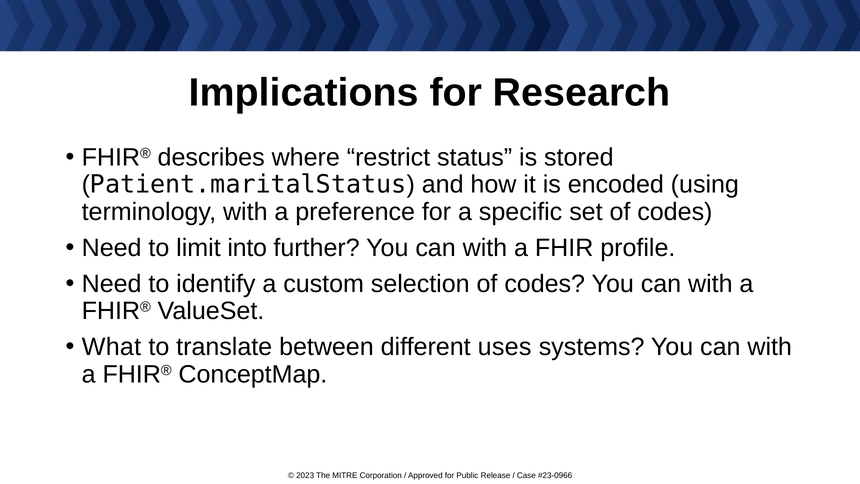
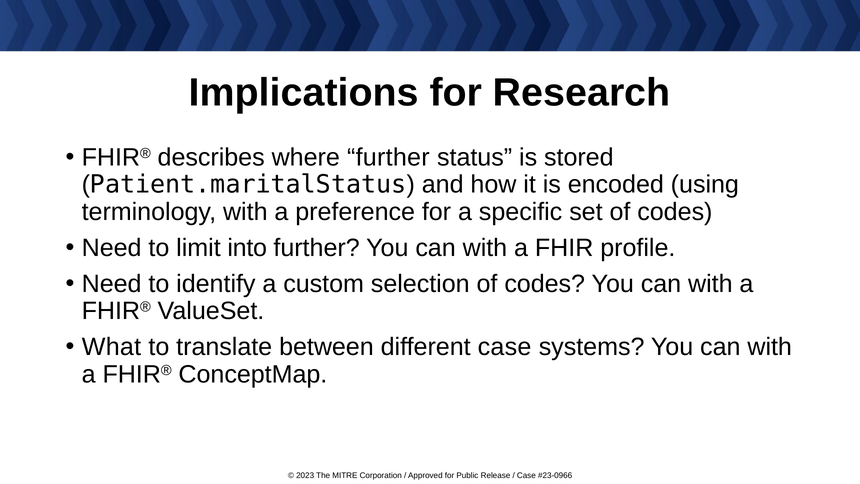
where restrict: restrict -> further
different uses: uses -> case
